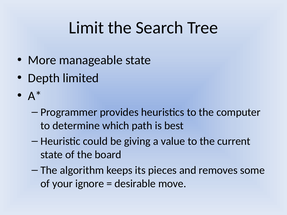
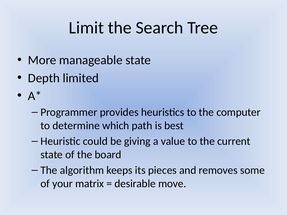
ignore: ignore -> matrix
